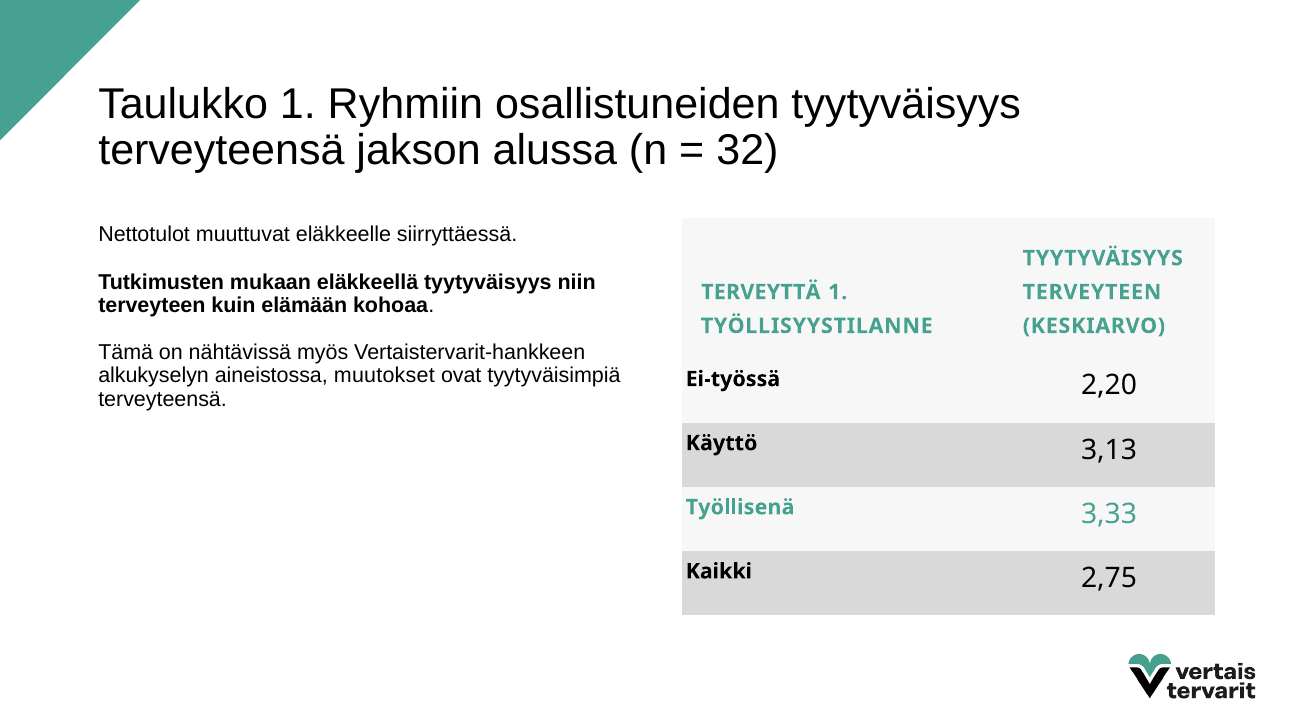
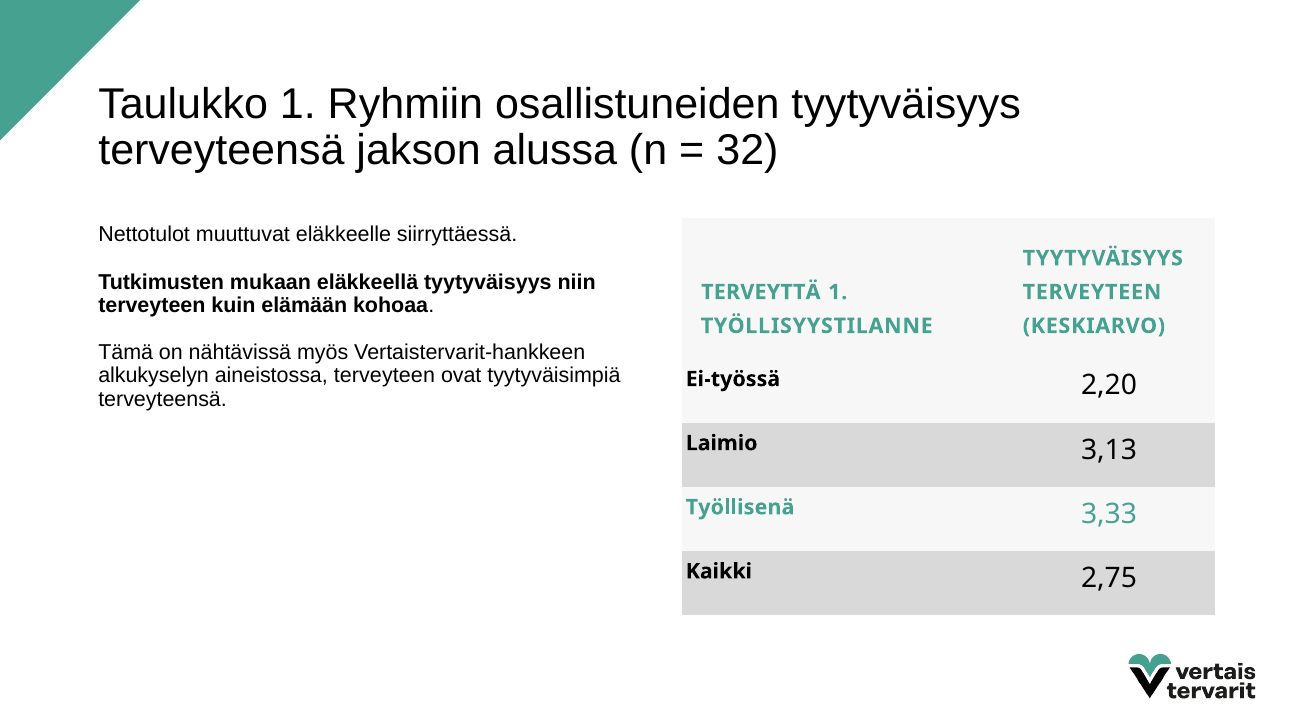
aineistossa muutokset: muutokset -> terveyteen
Käyttö: Käyttö -> Laimio
